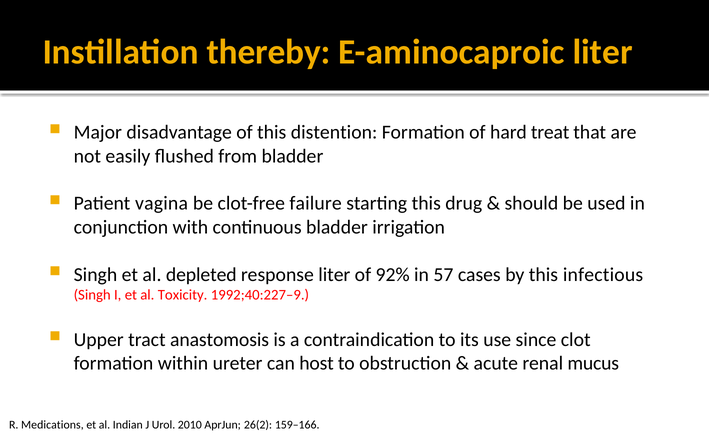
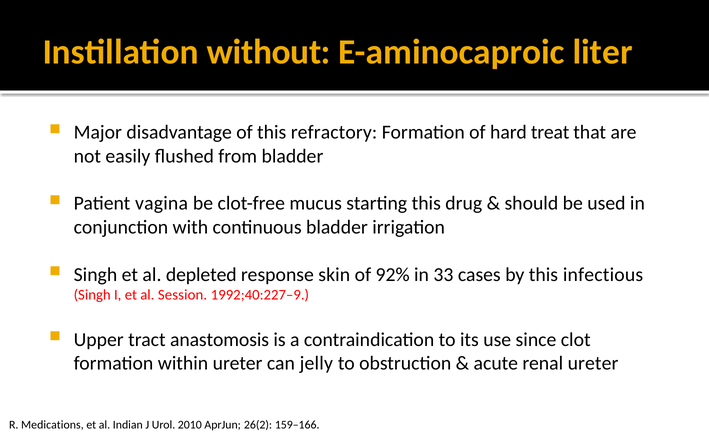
thereby: thereby -> without
distention: distention -> refractory
failure: failure -> mucus
response liter: liter -> skin
57: 57 -> 33
Toxicity: Toxicity -> Session
host: host -> jelly
renal mucus: mucus -> ureter
